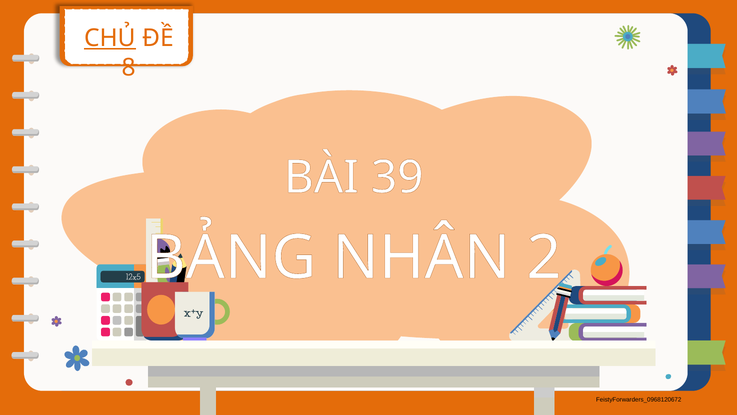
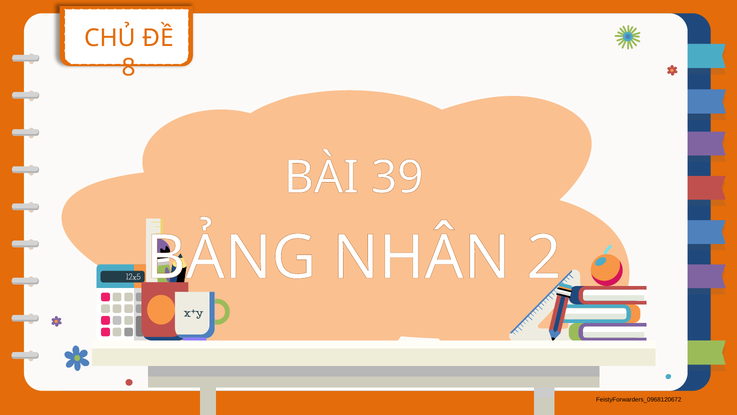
CHỦ underline: present -> none
